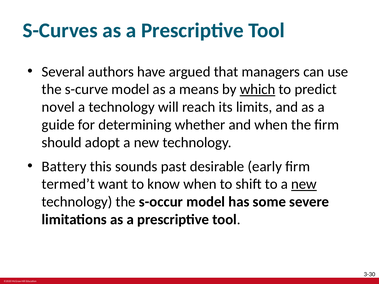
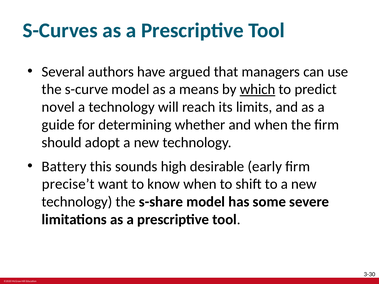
past: past -> high
termed’t: termed’t -> precise’t
new at (304, 184) underline: present -> none
s-occur: s-occur -> s-share
